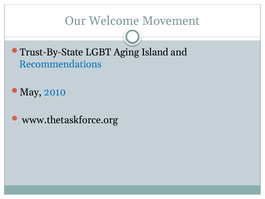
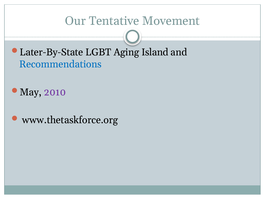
Welcome: Welcome -> Tentative
Trust-By-State: Trust-By-State -> Later-By-State
2010 colour: blue -> purple
